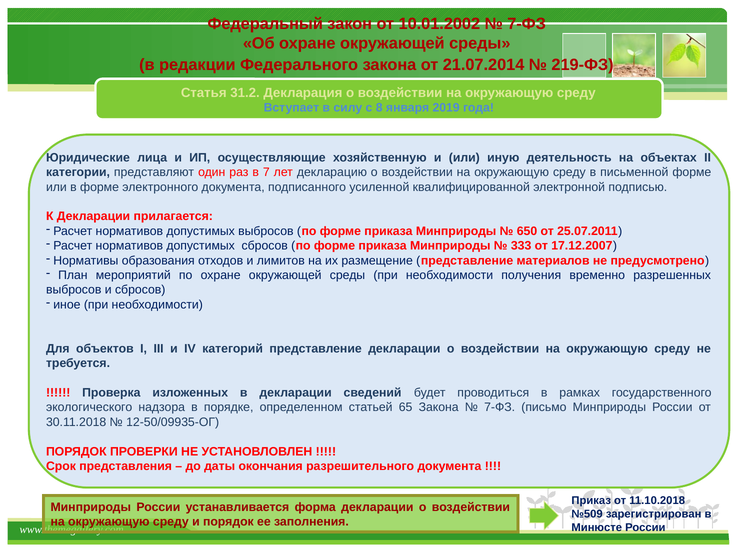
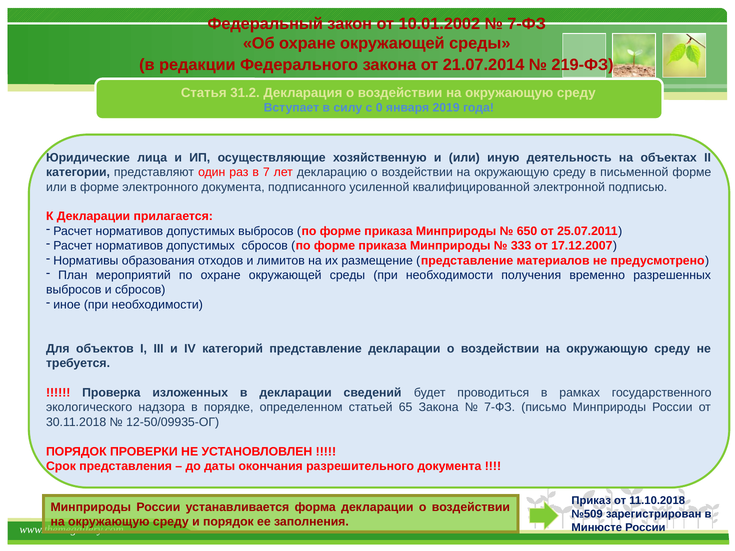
8: 8 -> 0
